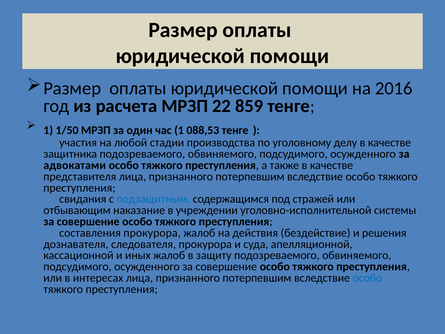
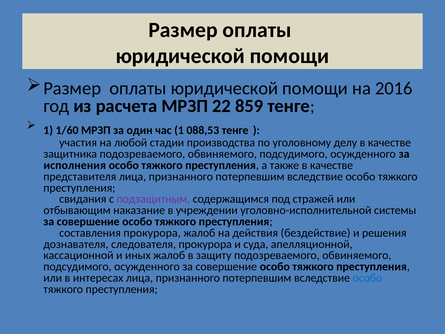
1/50: 1/50 -> 1/60
адвокатами: адвокатами -> исполнения
подзащитным colour: blue -> purple
